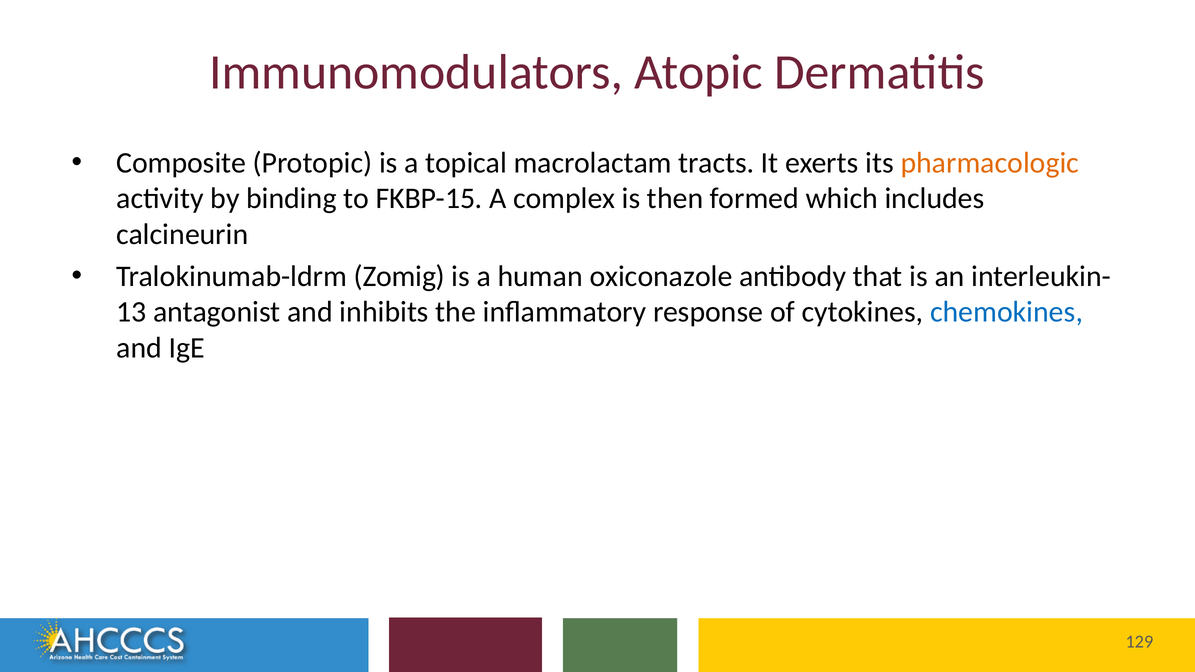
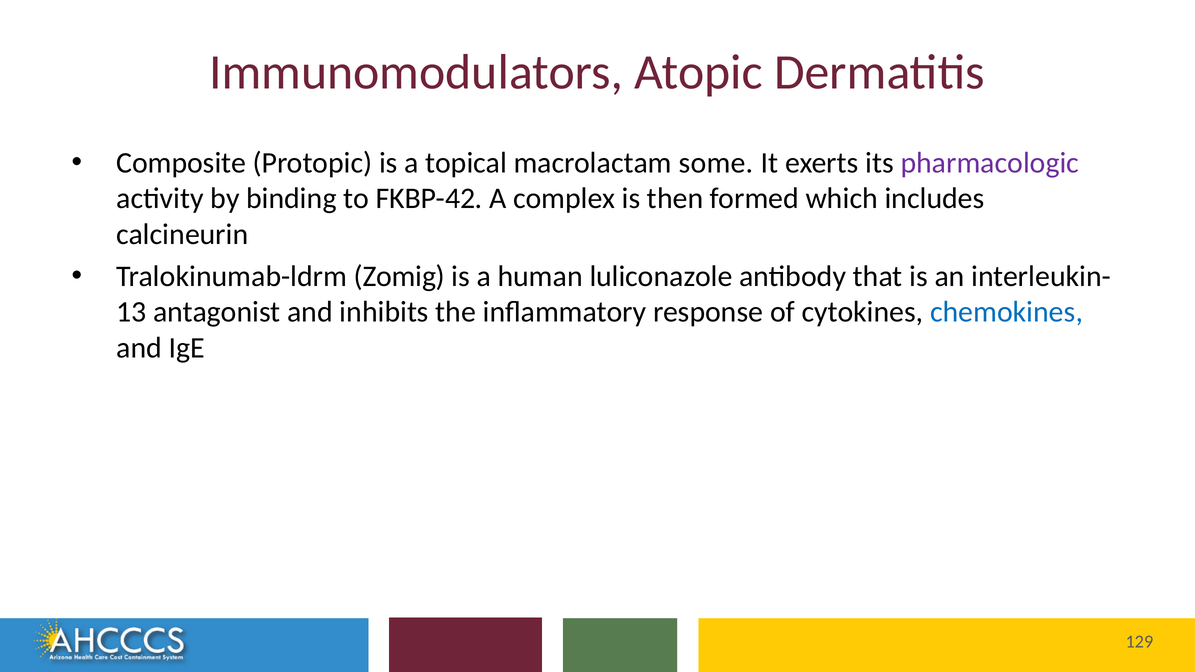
tracts: tracts -> some
pharmacologic colour: orange -> purple
FKBP-15: FKBP-15 -> FKBP-42
oxiconazole: oxiconazole -> luliconazole
